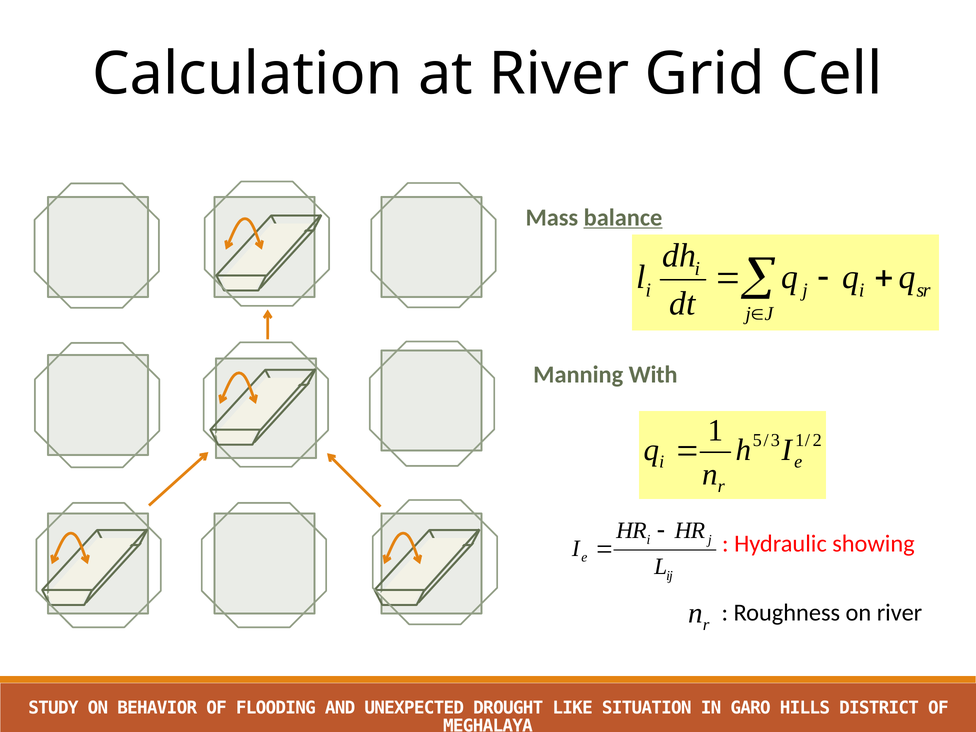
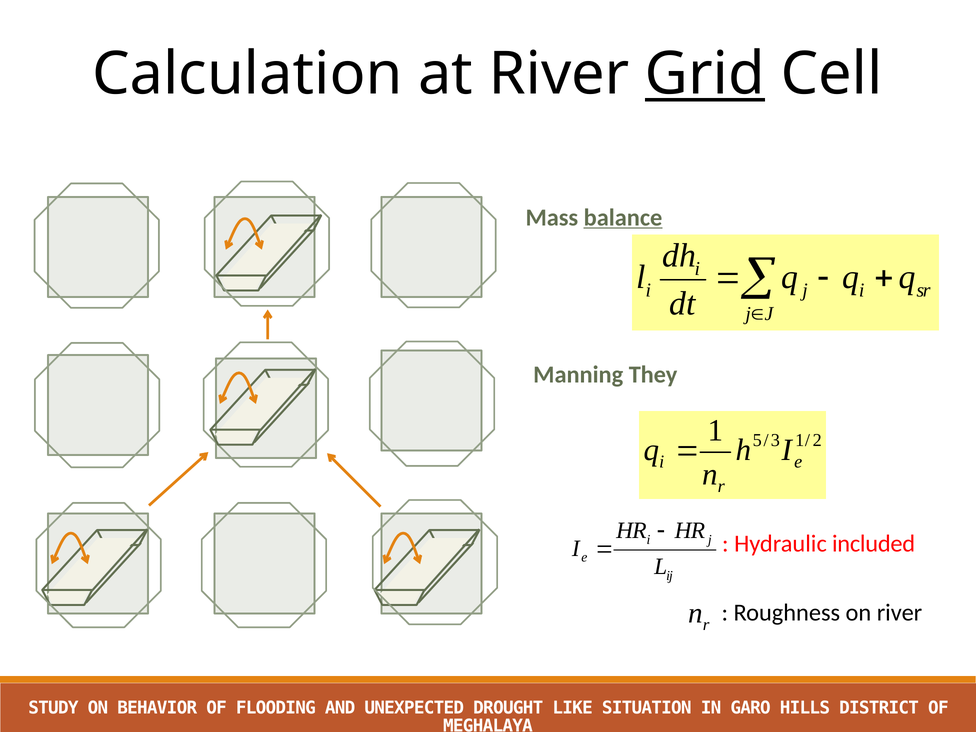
Grid underline: none -> present
With: With -> They
showing: showing -> included
